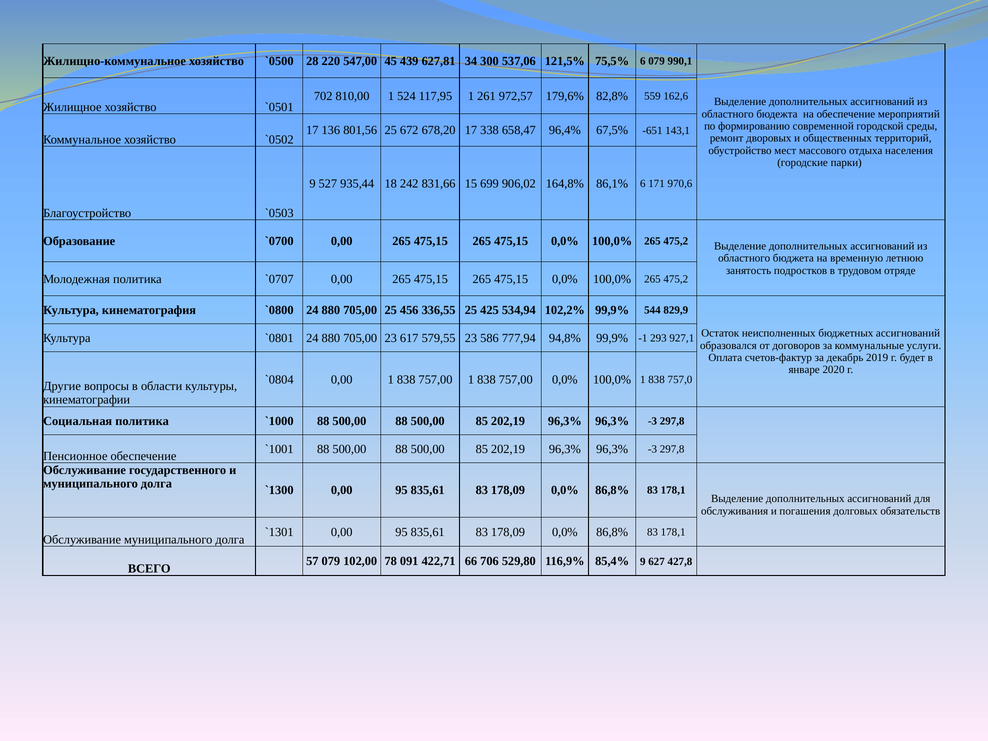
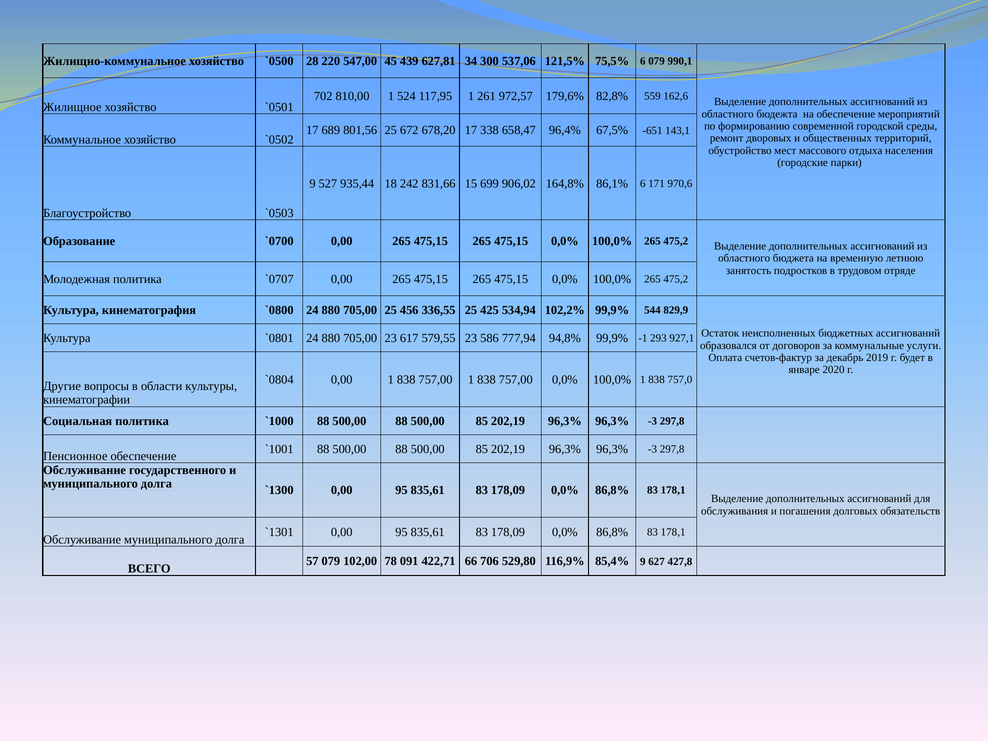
136: 136 -> 689
